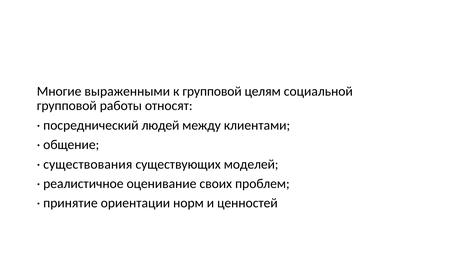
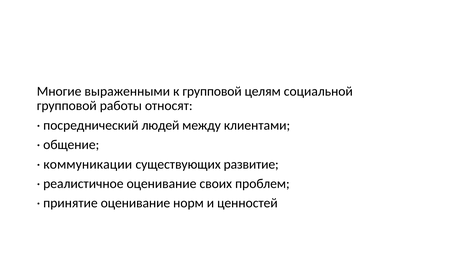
существования: существования -> коммуникации
моделей: моделей -> развитие
принятие ориентации: ориентации -> оценивание
